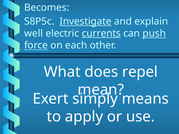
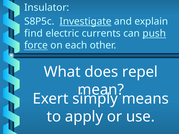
Becomes: Becomes -> Insulator
well: well -> find
currents underline: present -> none
